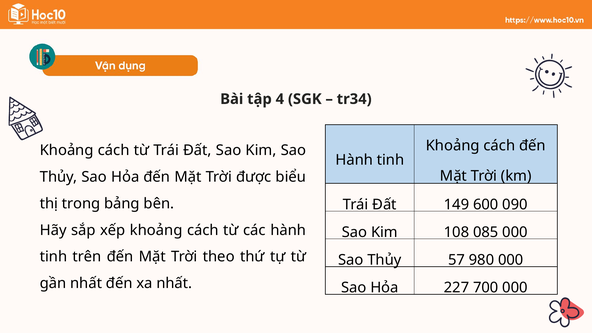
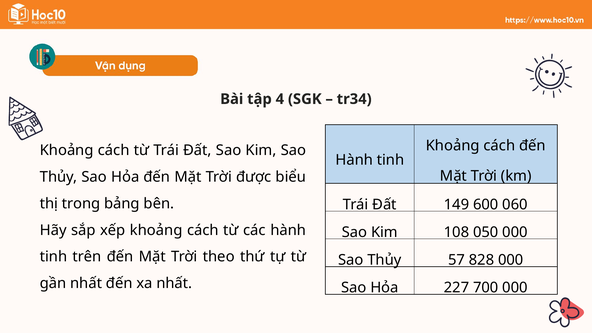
090: 090 -> 060
085: 085 -> 050
980: 980 -> 828
